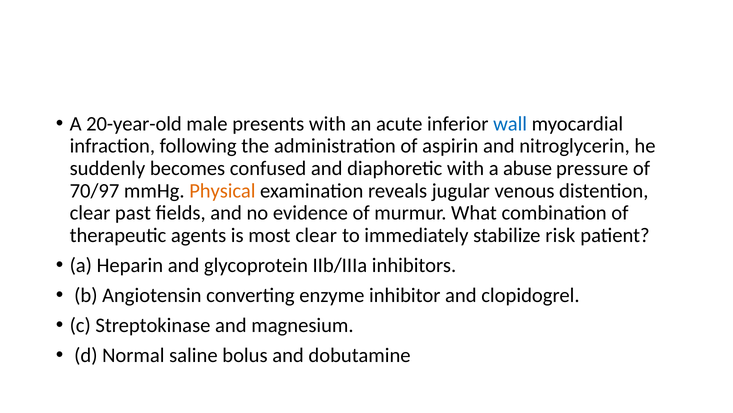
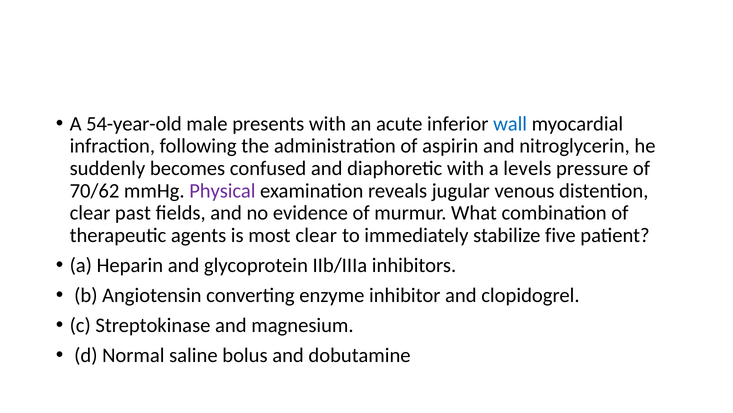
20-year-old: 20-year-old -> 54-year-old
abuse: abuse -> levels
70/97: 70/97 -> 70/62
Physical colour: orange -> purple
risk: risk -> five
